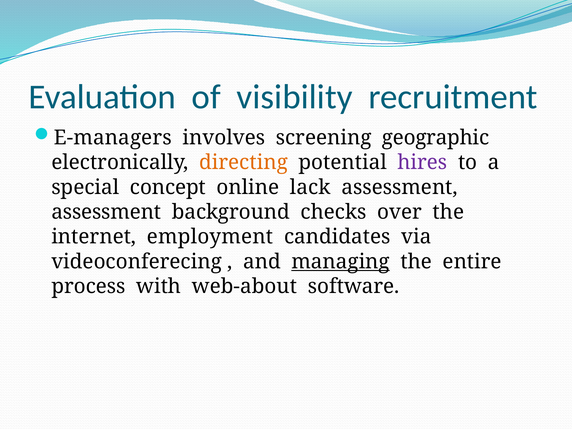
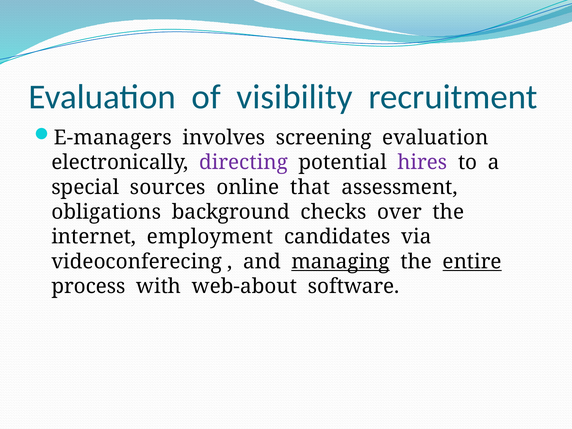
screening geographic: geographic -> evaluation
directing colour: orange -> purple
concept: concept -> sources
lack: lack -> that
assessment at (106, 212): assessment -> obligations
entire underline: none -> present
